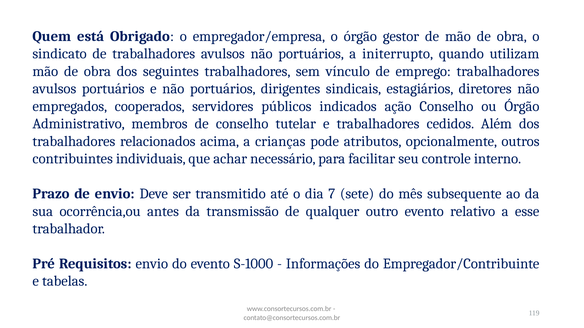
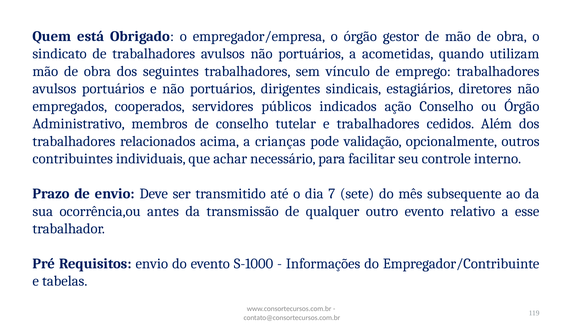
initerrupto: initerrupto -> acometidas
atributos: atributos -> validação
